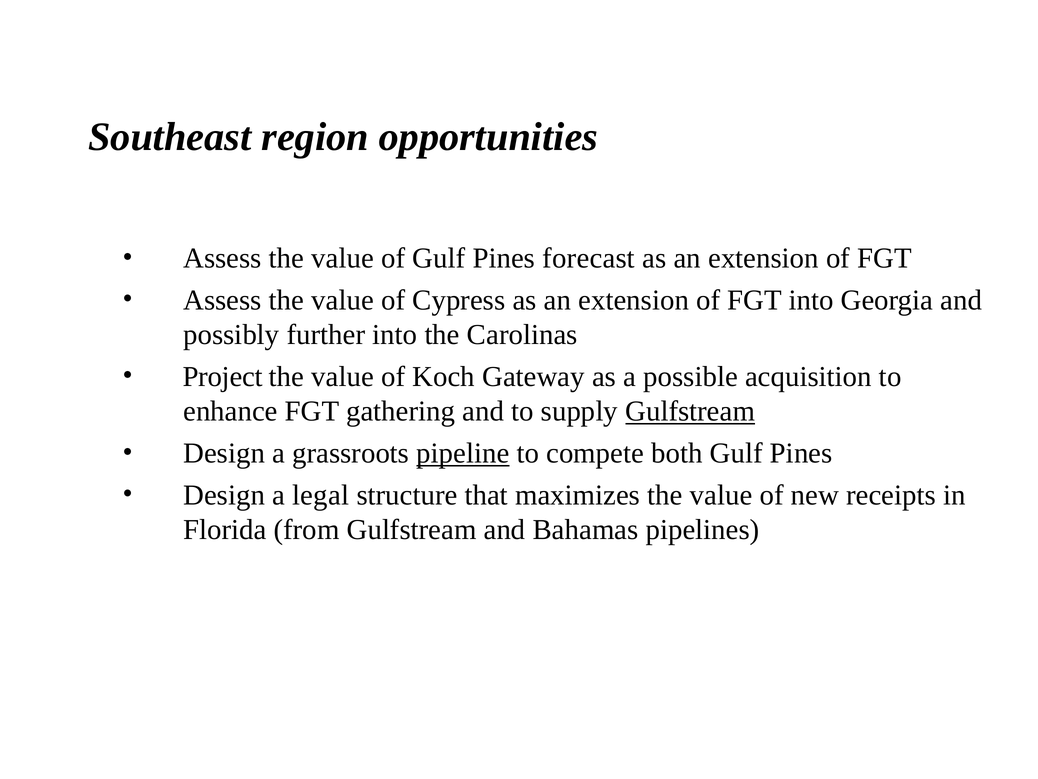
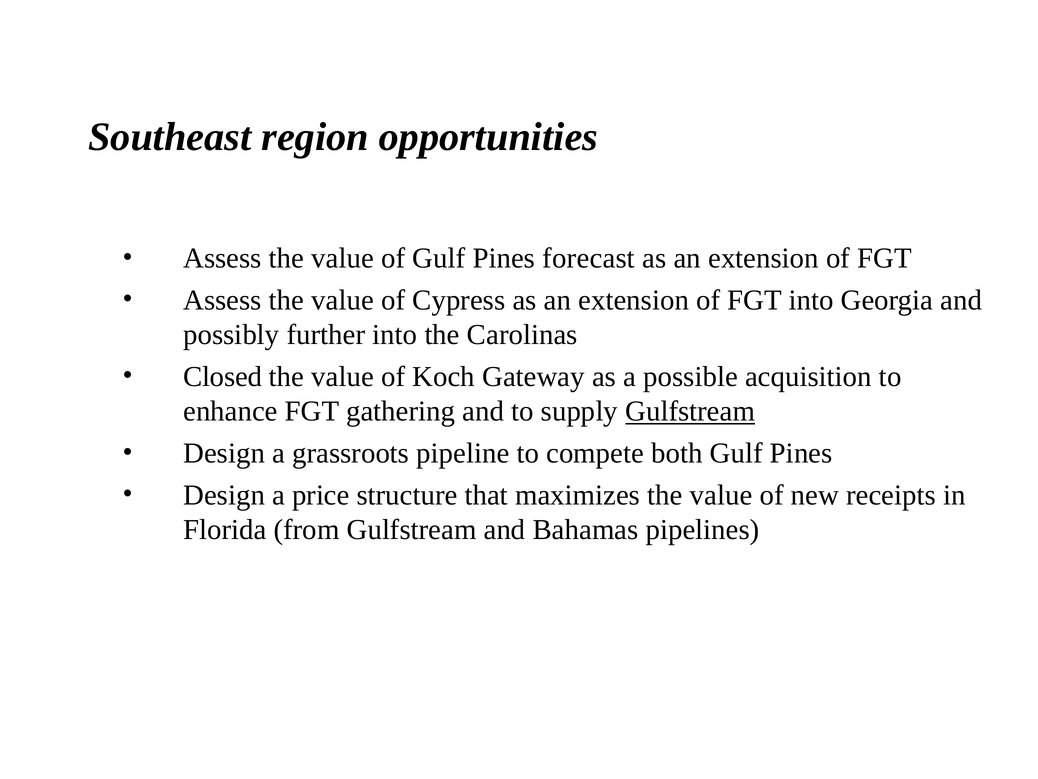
Project: Project -> Closed
pipeline underline: present -> none
legal: legal -> price
